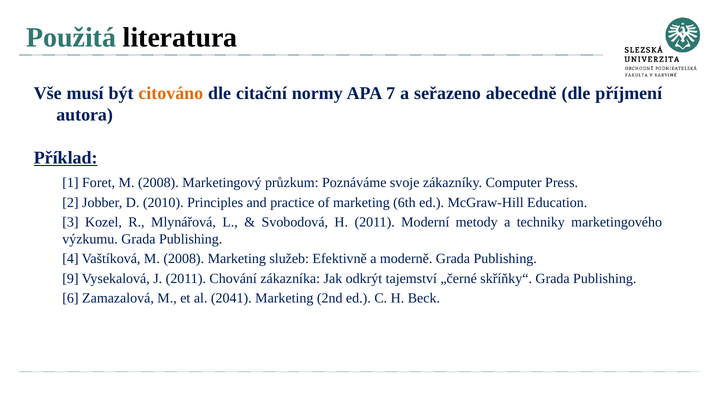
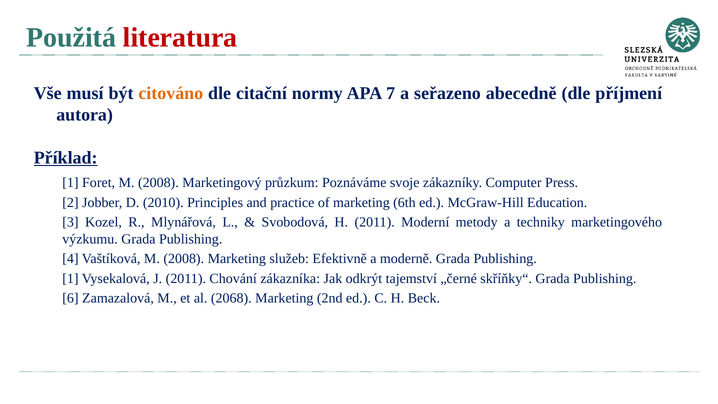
literatura colour: black -> red
9 at (70, 278): 9 -> 1
2041: 2041 -> 2068
